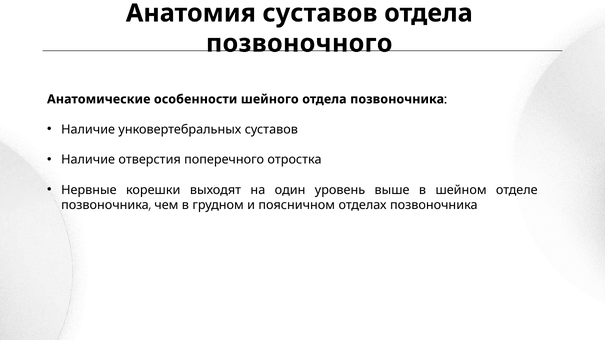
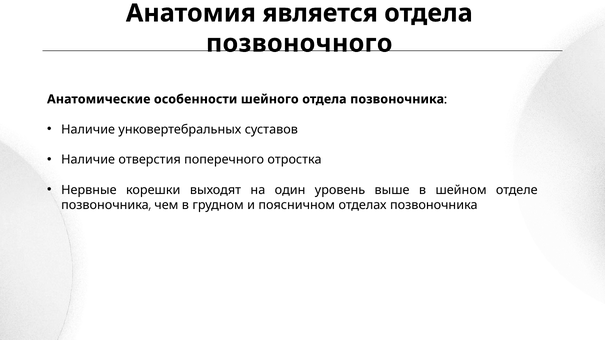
Анатомия суставов: суставов -> является
